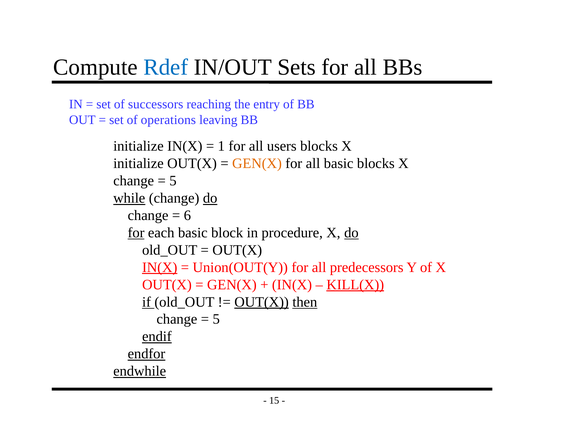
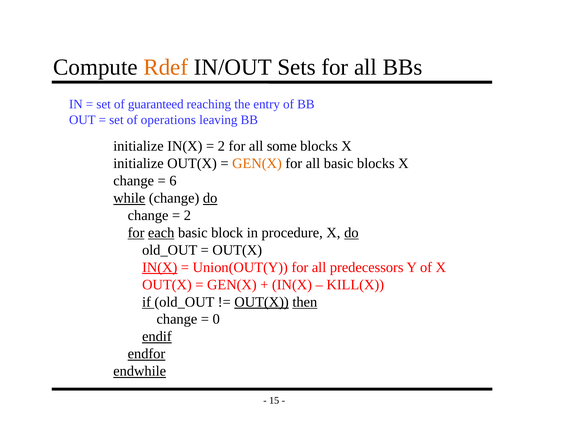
Rdef colour: blue -> orange
successors: successors -> guaranteed
1 at (221, 146): 1 -> 2
users: users -> some
5 at (173, 181): 5 -> 6
6 at (187, 215): 6 -> 2
each underline: none -> present
KILL(X underline: present -> none
5 at (216, 319): 5 -> 0
